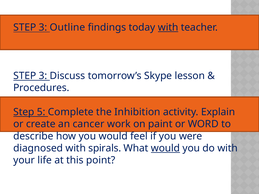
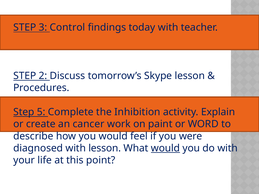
Outline: Outline -> Control
with at (168, 27) underline: present -> none
3 at (43, 76): 3 -> 2
with spirals: spirals -> lesson
